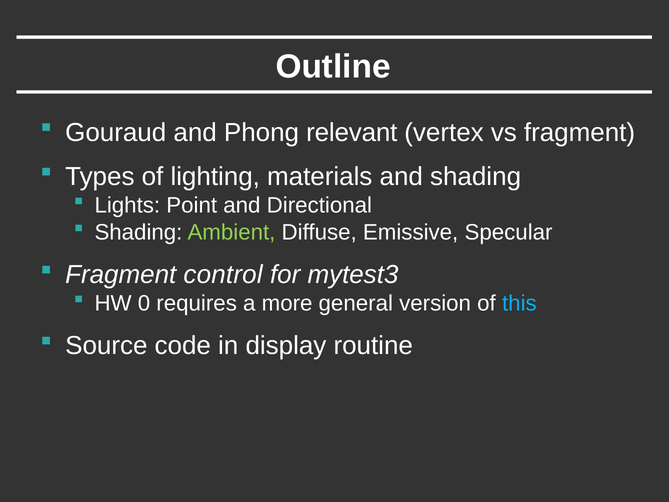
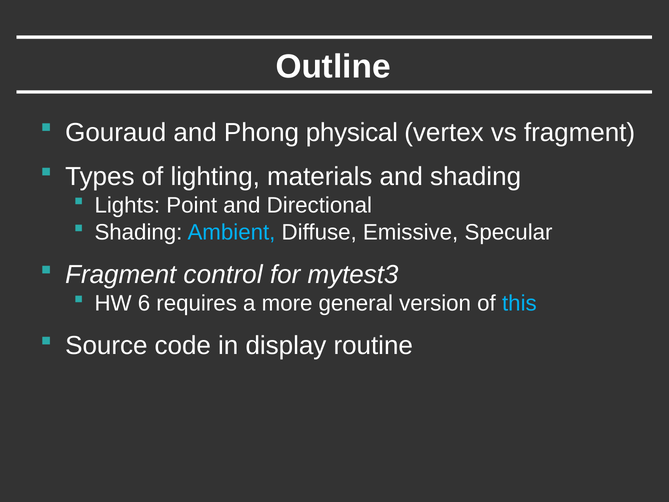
relevant: relevant -> physical
Ambient colour: light green -> light blue
0: 0 -> 6
